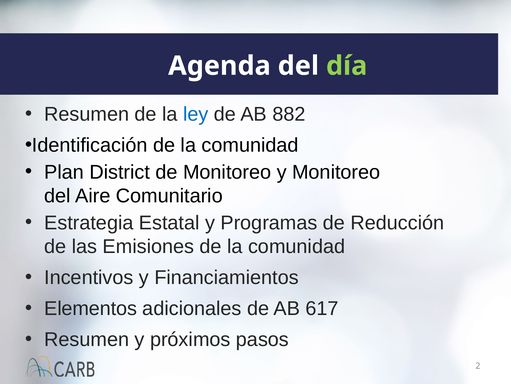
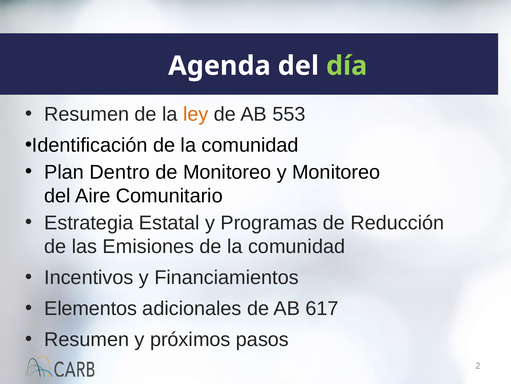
ley colour: blue -> orange
882: 882 -> 553
District: District -> Dentro
